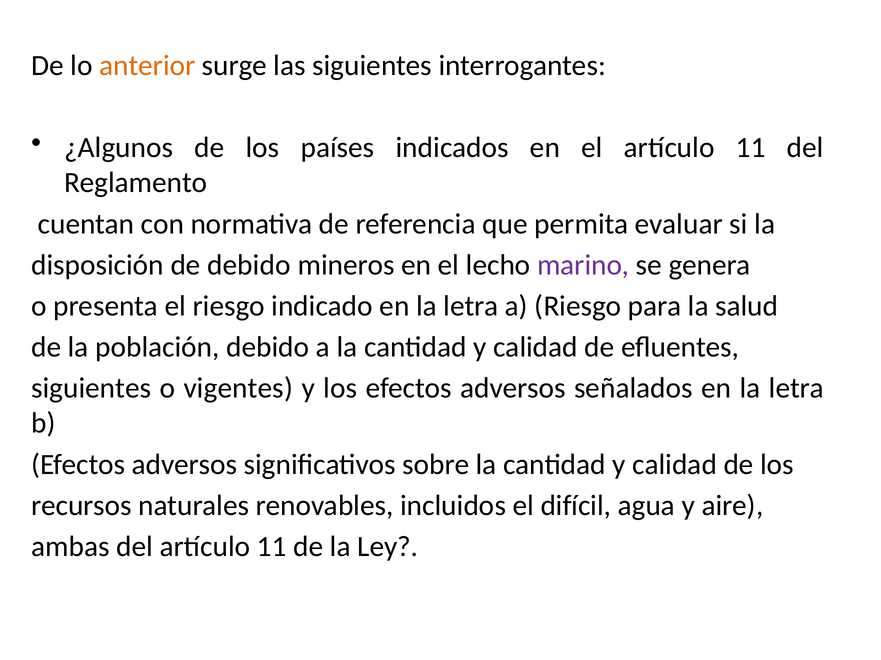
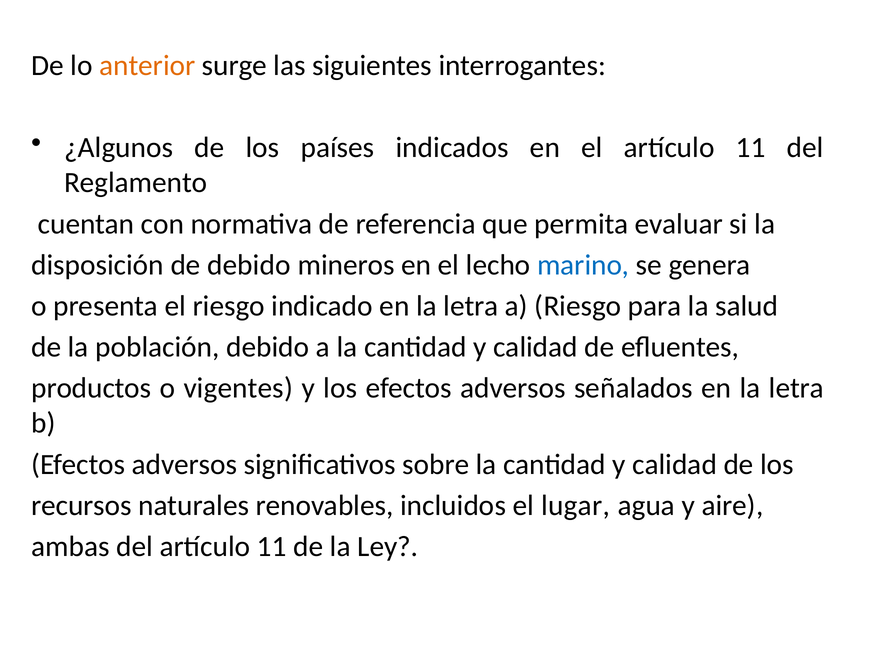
marino colour: purple -> blue
siguientes at (91, 389): siguientes -> productos
difícil: difícil -> lugar
